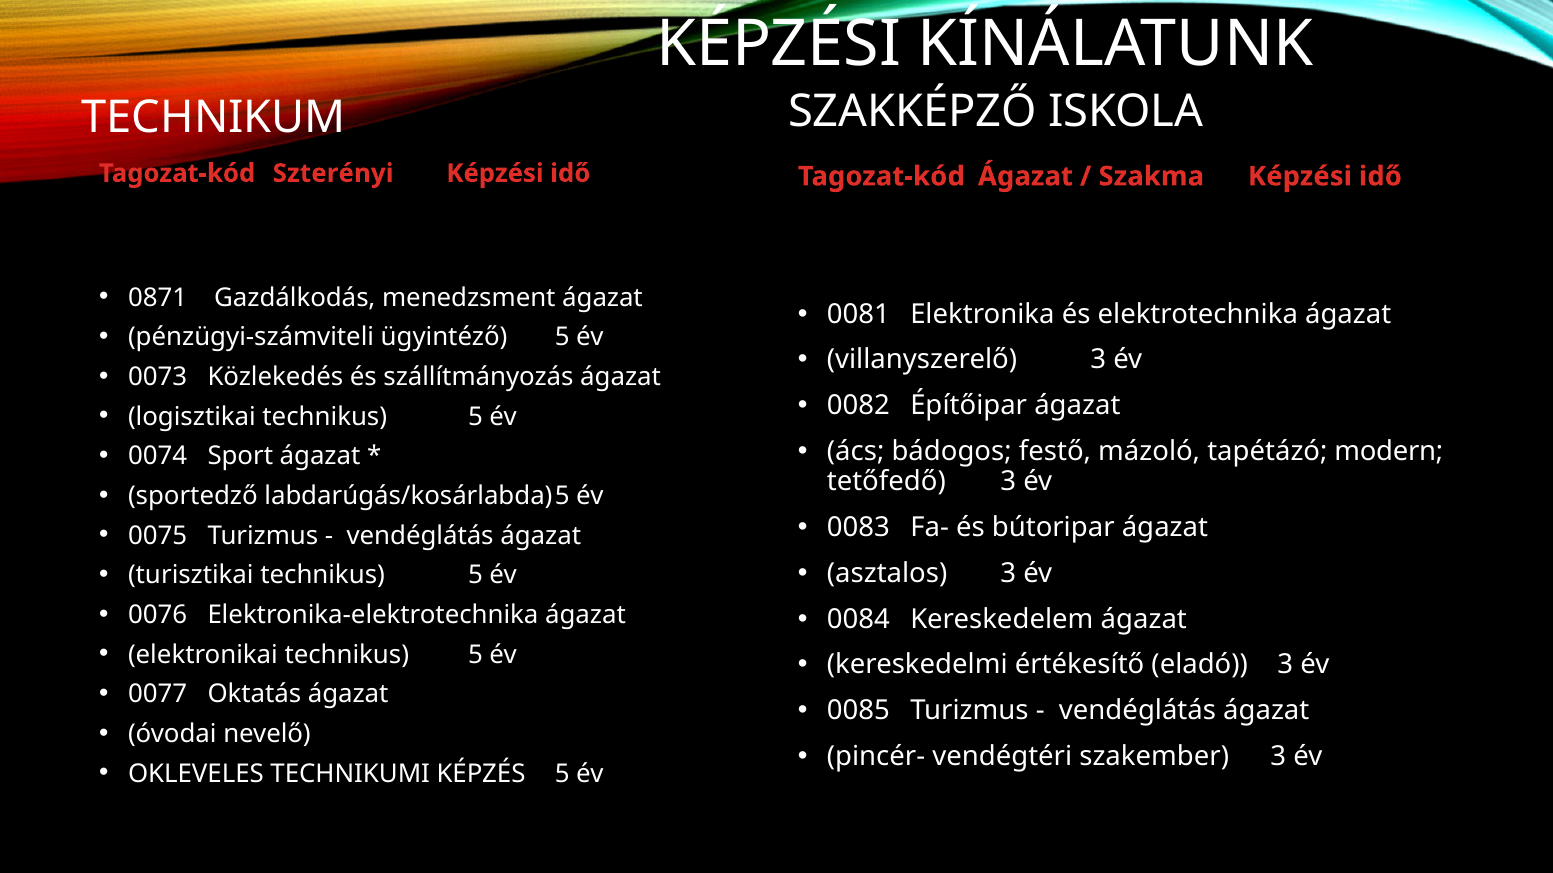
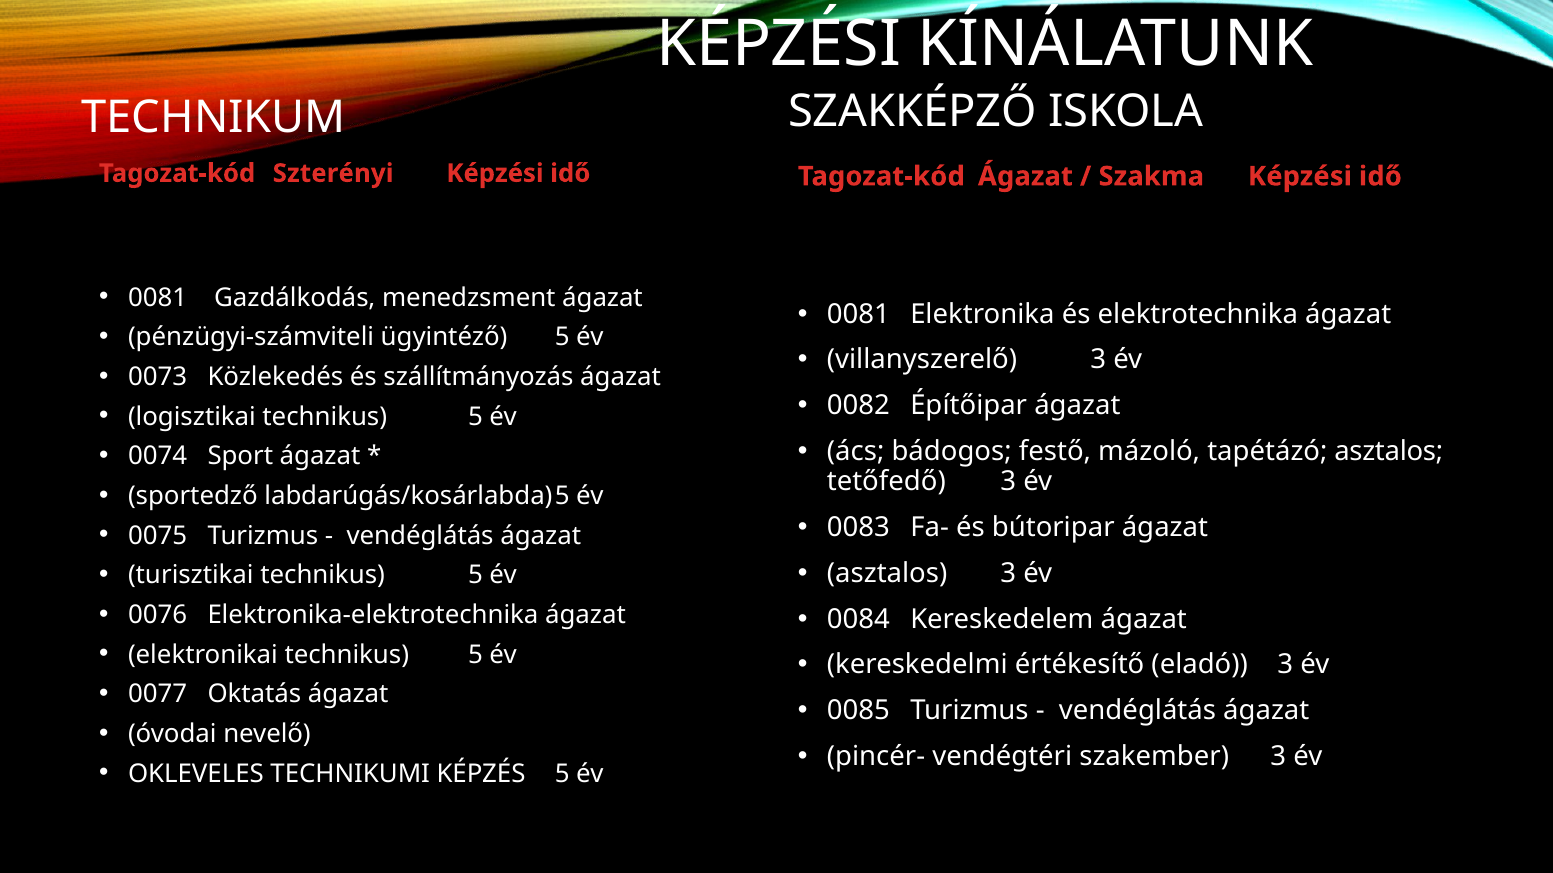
0871 at (158, 298): 0871 -> 0081
tapétázó modern: modern -> asztalos
